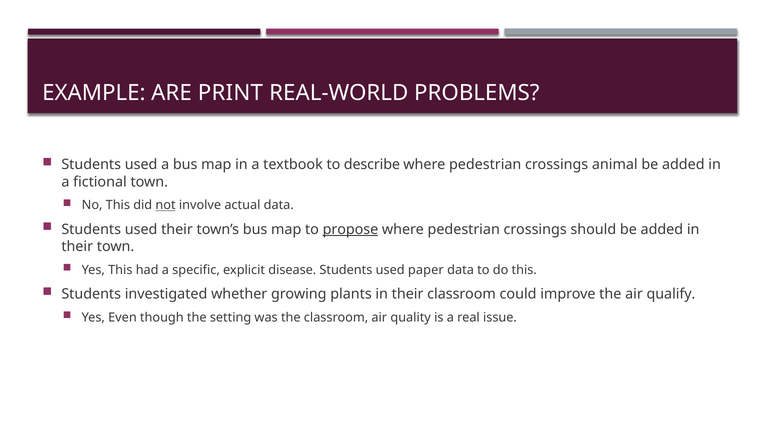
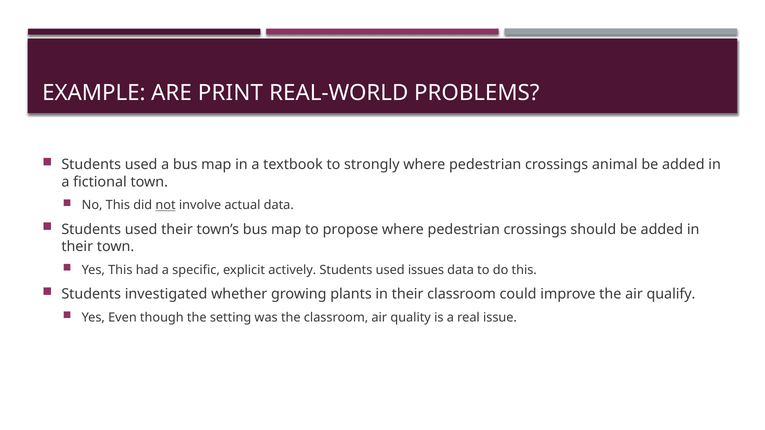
describe: describe -> strongly
propose underline: present -> none
disease: disease -> actively
paper: paper -> issues
